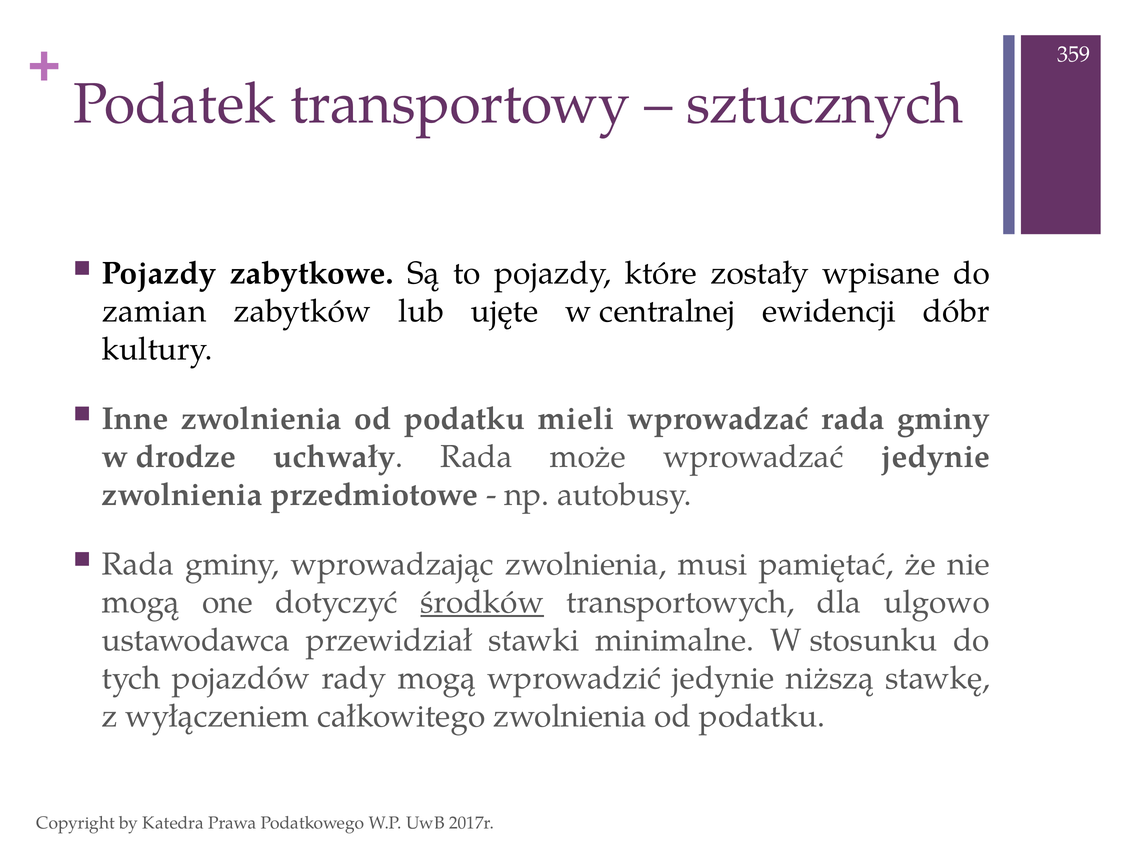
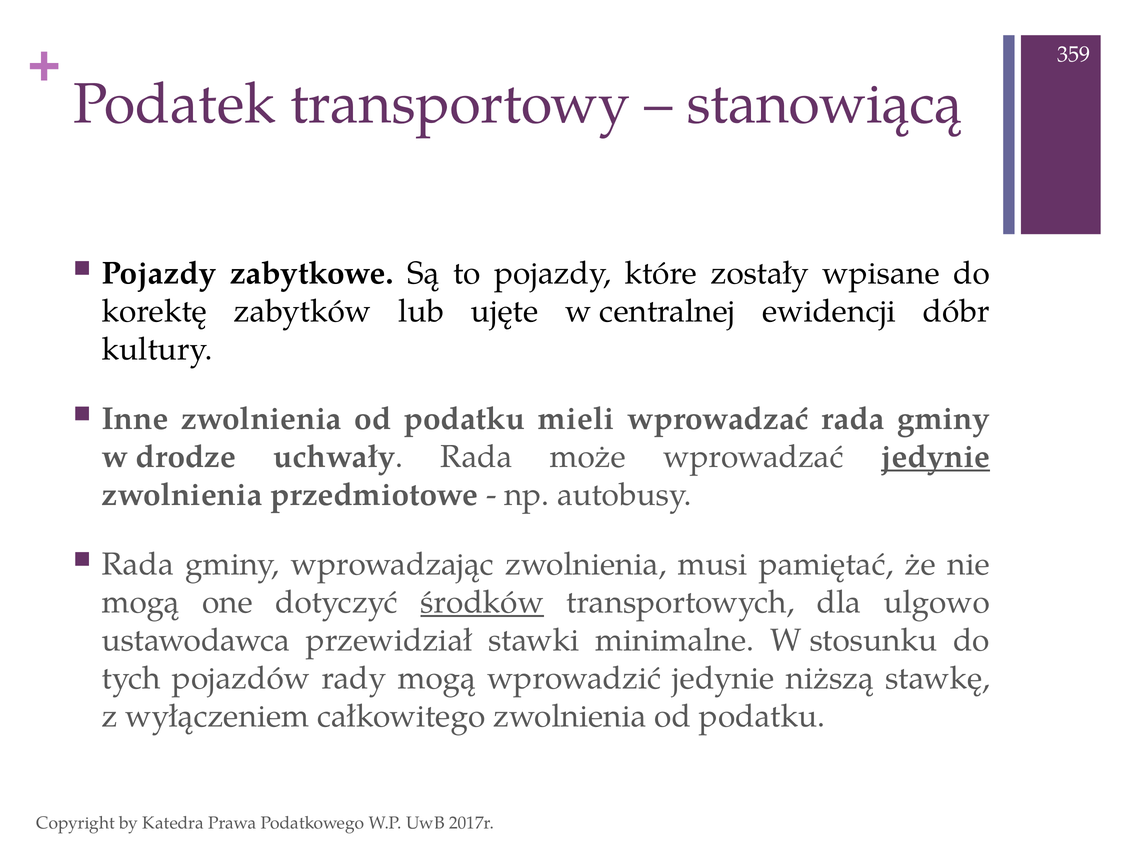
sztucznych: sztucznych -> stanowiącą
zamian: zamian -> korektę
jedynie at (936, 457) underline: none -> present
